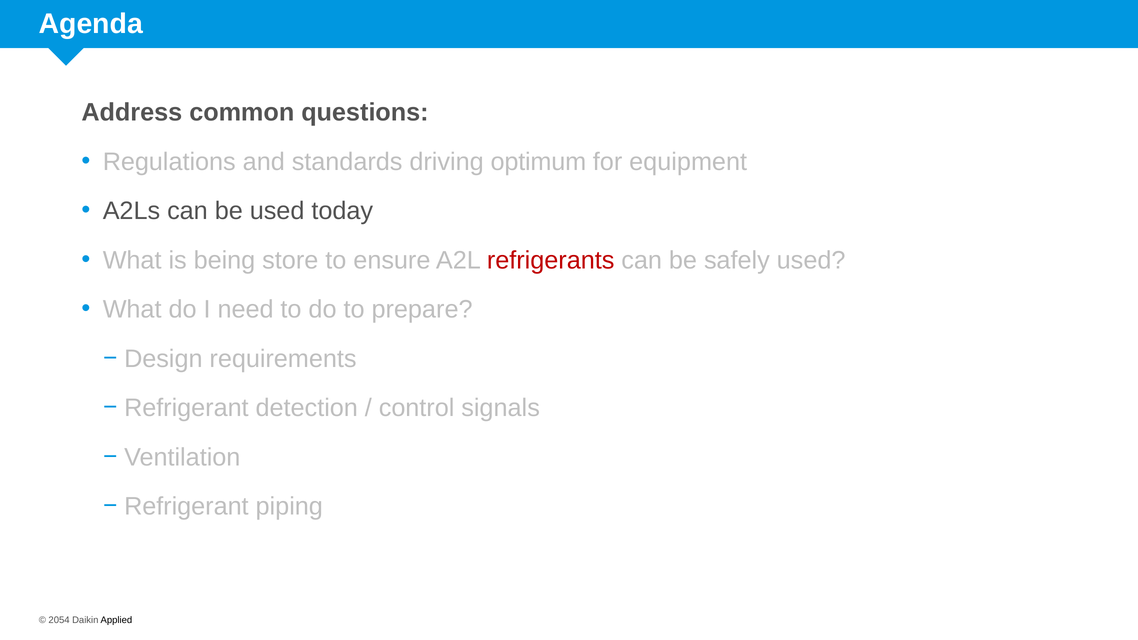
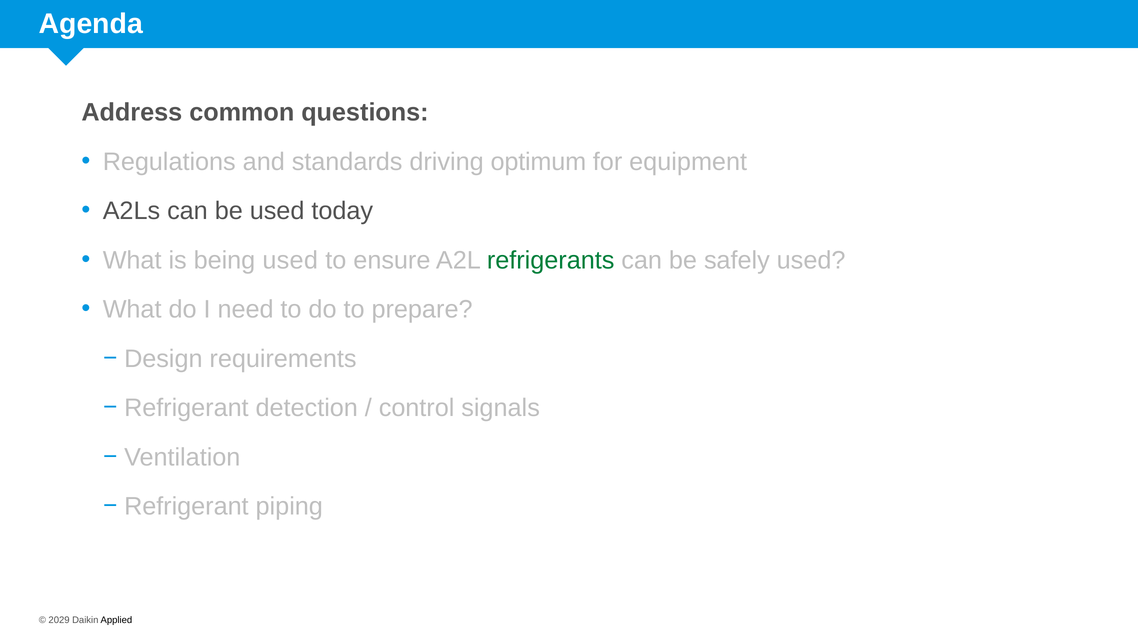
being store: store -> used
refrigerants colour: red -> green
2054: 2054 -> 2029
